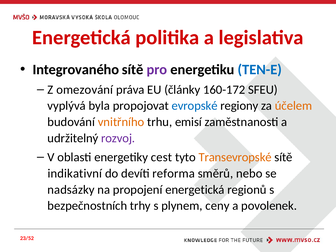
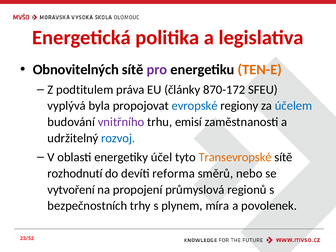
Integrovaného: Integrovaného -> Obnovitelných
TEN-E colour: blue -> orange
omezování: omezování -> podtitulem
160-172: 160-172 -> 870-172
účelem colour: orange -> blue
vnitřního colour: orange -> purple
rozvoj colour: purple -> blue
cest: cest -> účel
indikativní: indikativní -> rozhodnutí
nadsázky: nadsázky -> vytvoření
propojení energetická: energetická -> průmyslová
ceny: ceny -> míra
